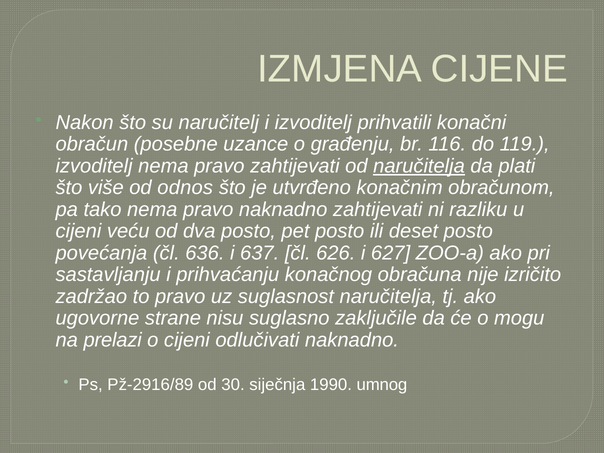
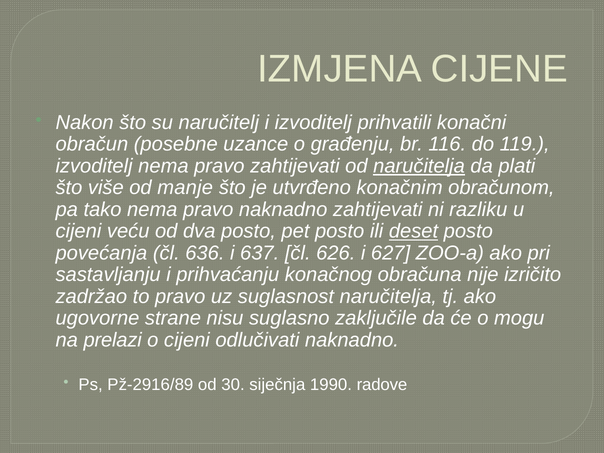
odnos: odnos -> manje
deset underline: none -> present
umnog: umnog -> radove
